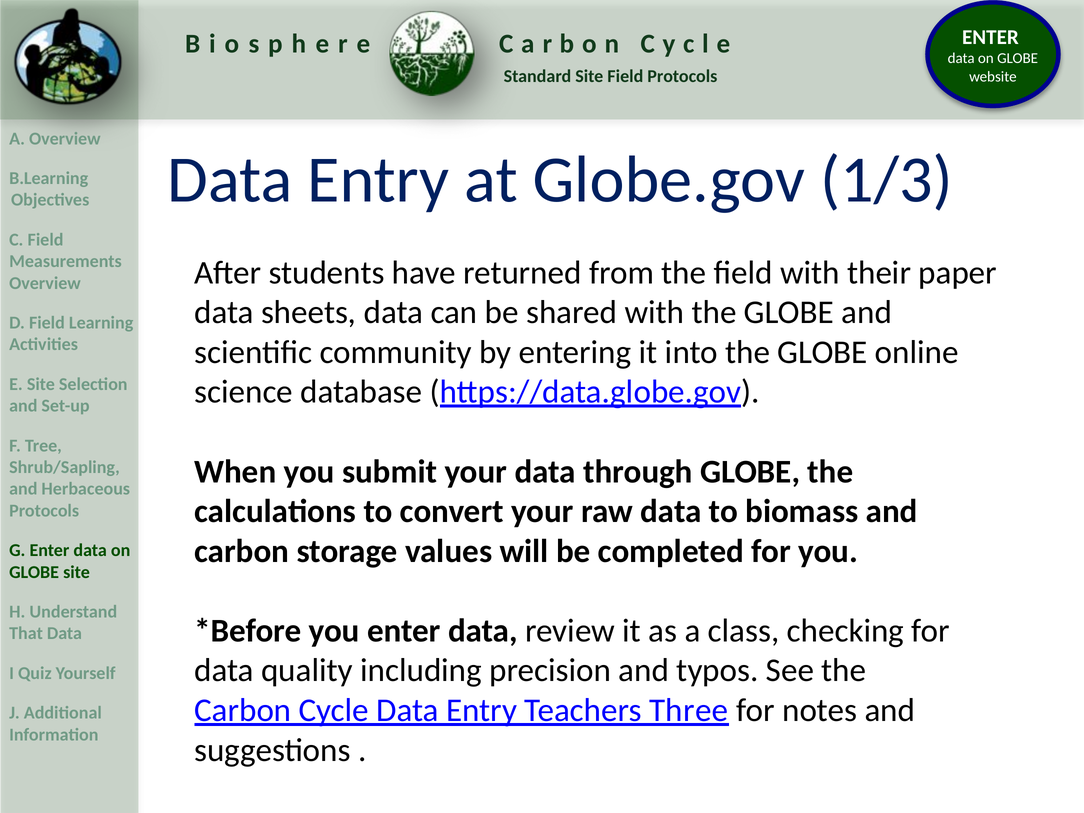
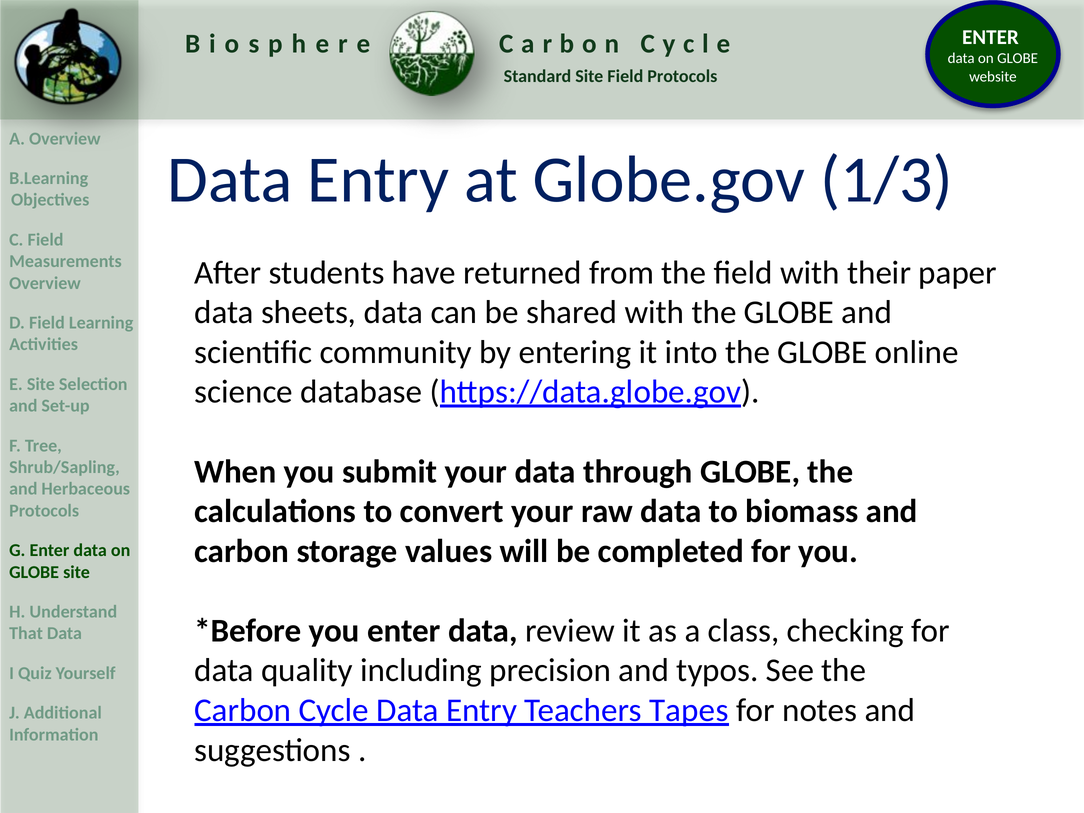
Three: Three -> Tapes
